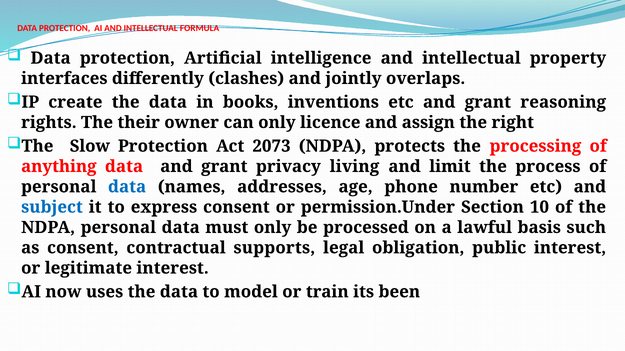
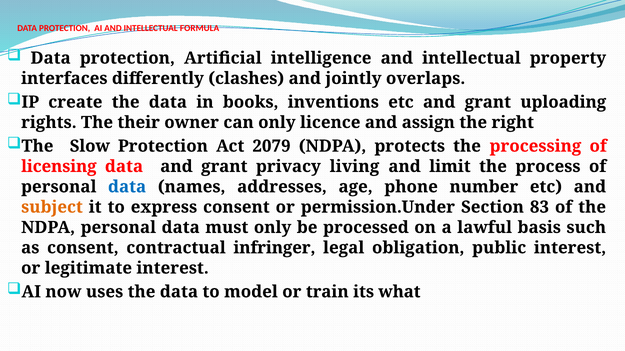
reasoning: reasoning -> uploading
2073: 2073 -> 2079
anything: anything -> licensing
subject colour: blue -> orange
10: 10 -> 83
supports: supports -> infringer
been: been -> what
